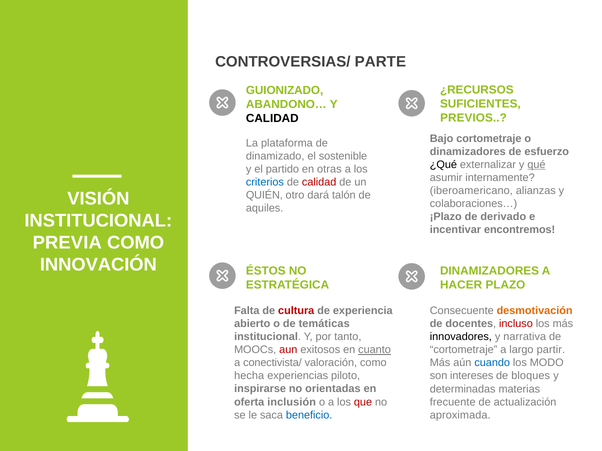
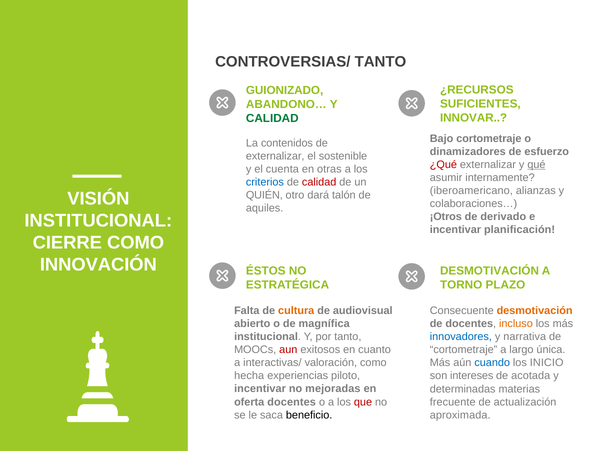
CONTROVERSIAS/ PARTE: PARTE -> TANTO
PREVIOS: PREVIOS -> INNOVAR
CALIDAD at (272, 119) colour: black -> green
plataforma: plataforma -> contenidos
dinamizado at (275, 156): dinamizado -> externalizar
¿Qué colour: black -> red
partido: partido -> cuenta
¡Plazo: ¡Plazo -> ¡Otros
encontremos: encontremos -> planificación
PREVIA: PREVIA -> CIERRE
DINAMIZADORES at (489, 271): DINAMIZADORES -> DESMOTIVACIÓN
HACER: HACER -> TORNO
cultura colour: red -> orange
experiencia: experiencia -> audiovisual
temáticas: temáticas -> magnífica
incluso colour: red -> orange
innovadores colour: black -> blue
cuanto underline: present -> none
partir: partir -> única
conectivista/: conectivista/ -> interactivas/
MODO: MODO -> INICIO
bloques: bloques -> acotada
inspirarse at (260, 389): inspirarse -> incentivar
orientadas: orientadas -> mejoradas
oferta inclusión: inclusión -> docentes
beneficio colour: blue -> black
